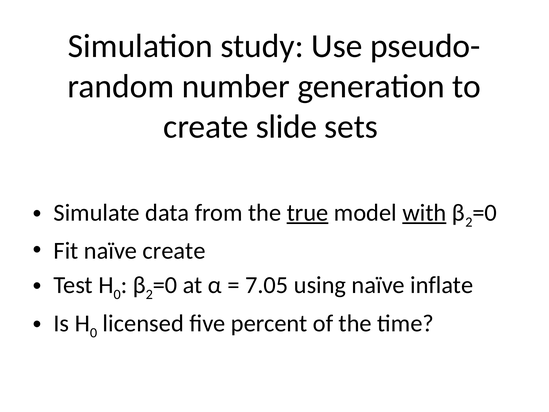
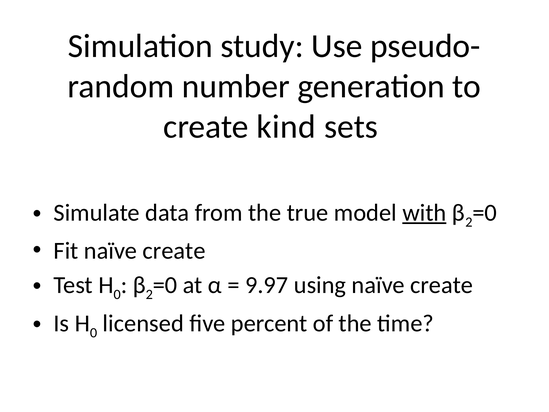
slide: slide -> kind
true underline: present -> none
7.05: 7.05 -> 9.97
using naïve inflate: inflate -> create
